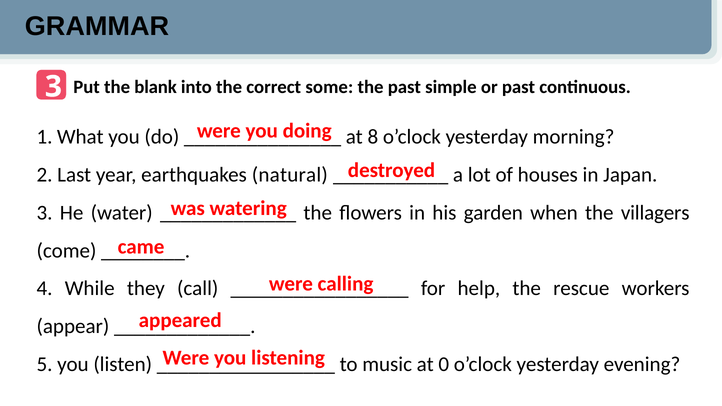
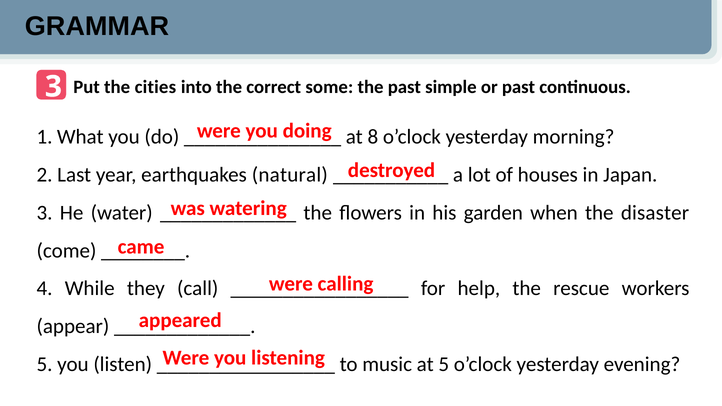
blank: blank -> cities
villagers: villagers -> disaster
at 0: 0 -> 5
